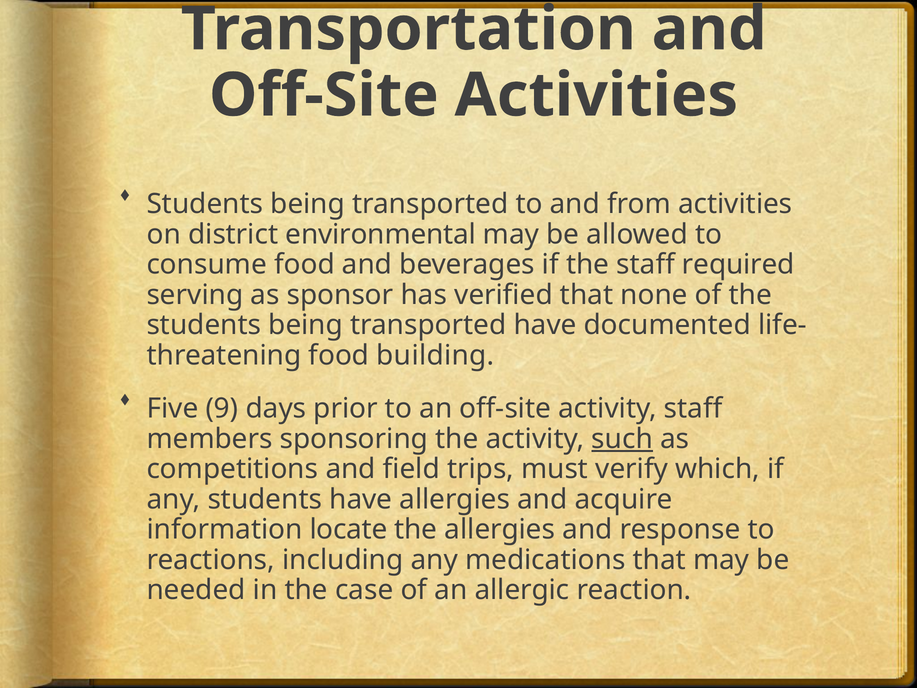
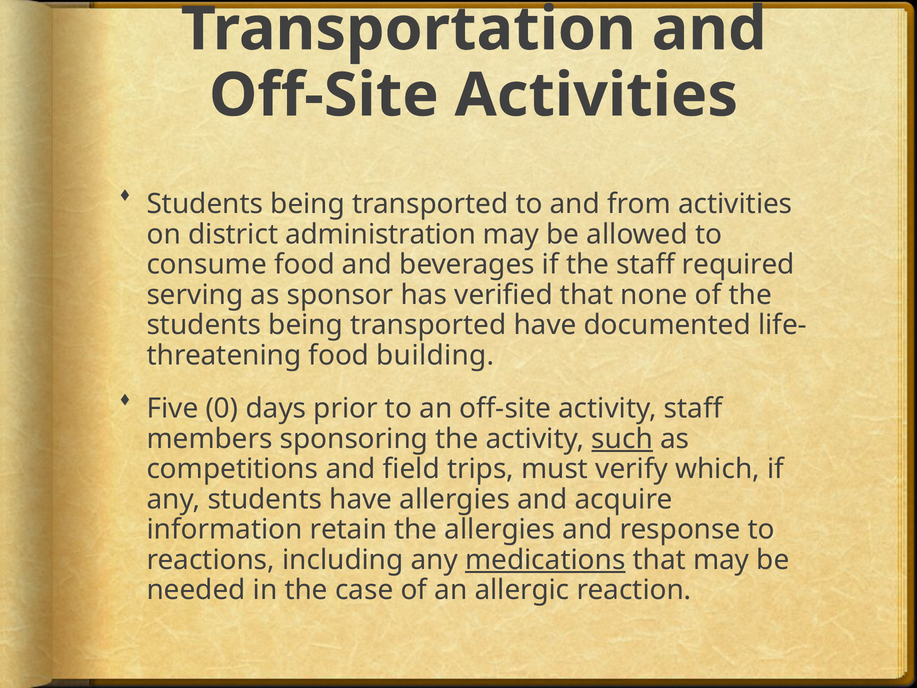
environmental: environmental -> administration
9: 9 -> 0
locate: locate -> retain
medications underline: none -> present
